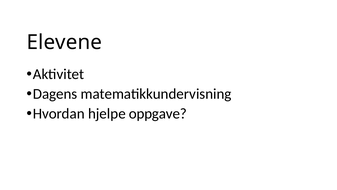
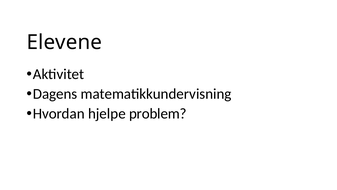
oppgave: oppgave -> problem
